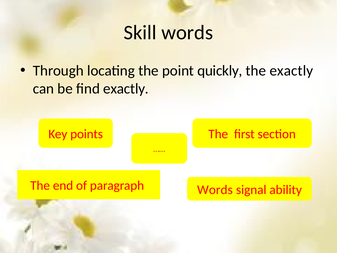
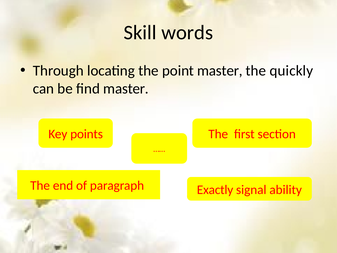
point quickly: quickly -> master
the exactly: exactly -> quickly
find exactly: exactly -> master
paragraph Words: Words -> Exactly
